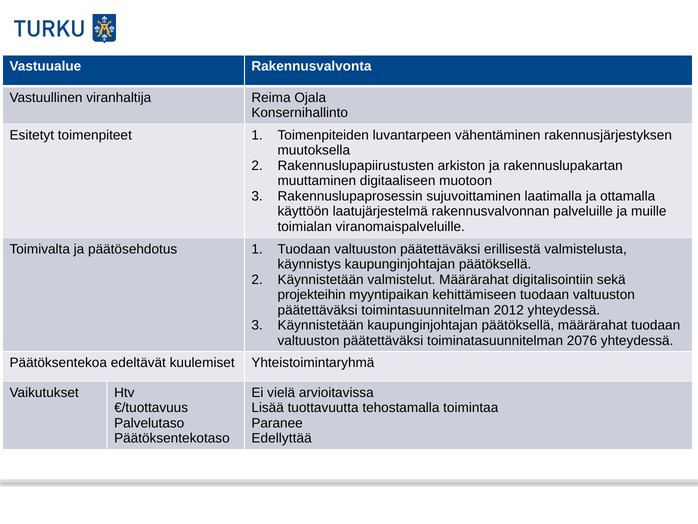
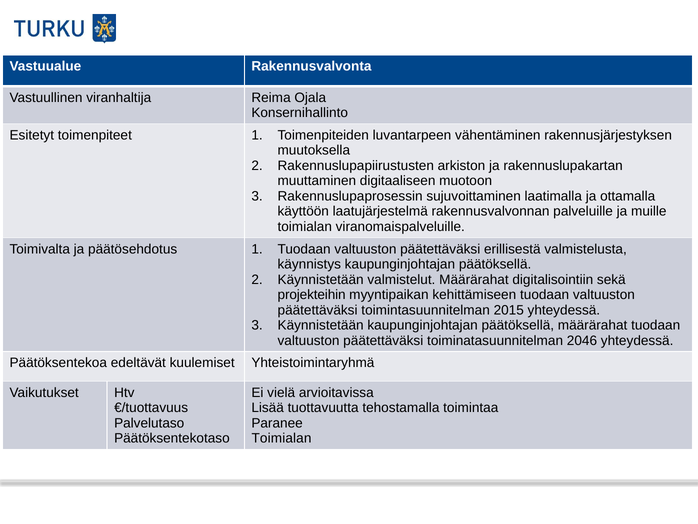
2012: 2012 -> 2015
2076: 2076 -> 2046
Edellyttää at (282, 438): Edellyttää -> Toimialan
